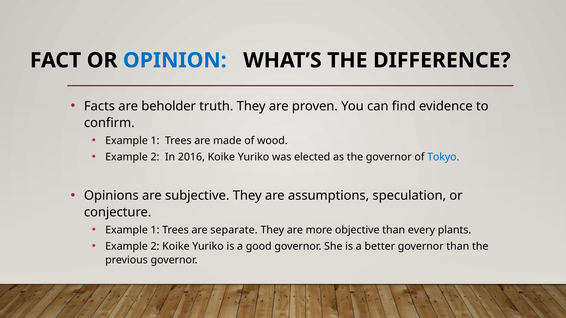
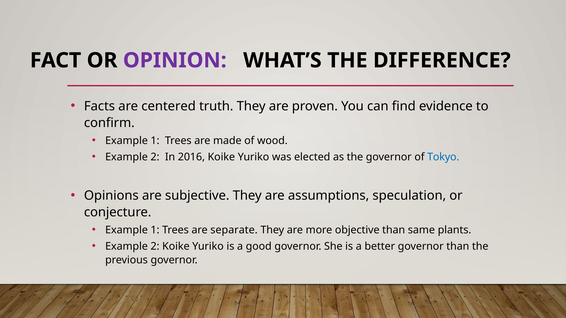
OPINION colour: blue -> purple
beholder: beholder -> centered
every: every -> same
